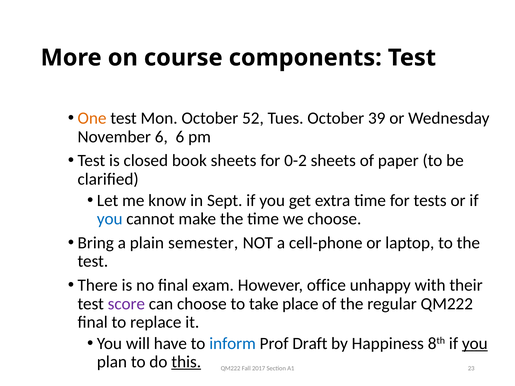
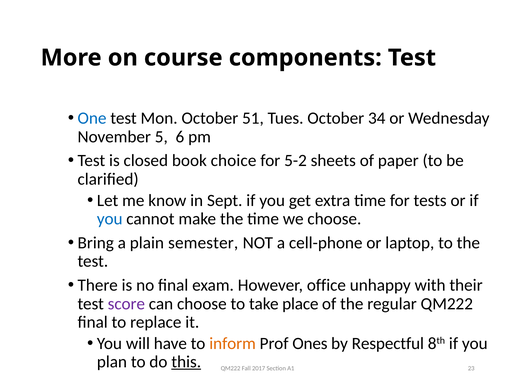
One colour: orange -> blue
52: 52 -> 51
39: 39 -> 34
November 6: 6 -> 5
book sheets: sheets -> choice
0-2: 0-2 -> 5-2
inform colour: blue -> orange
Draft: Draft -> Ones
Happiness: Happiness -> Respectful
you at (475, 344) underline: present -> none
